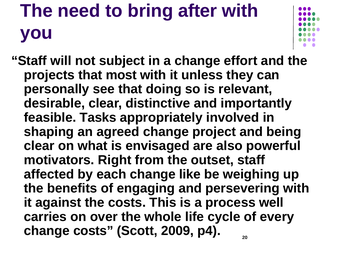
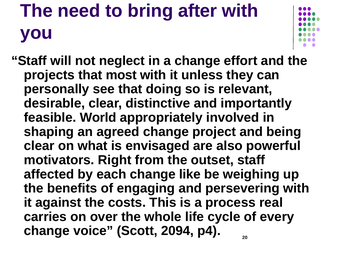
subject: subject -> neglect
Tasks: Tasks -> World
well: well -> real
change costs: costs -> voice
2009: 2009 -> 2094
